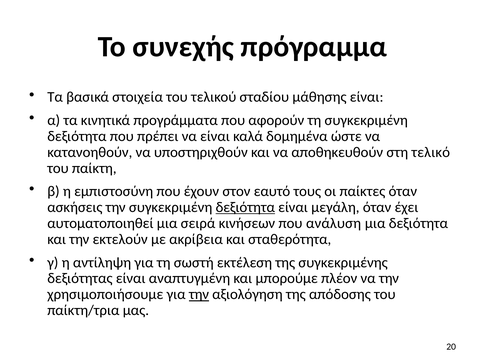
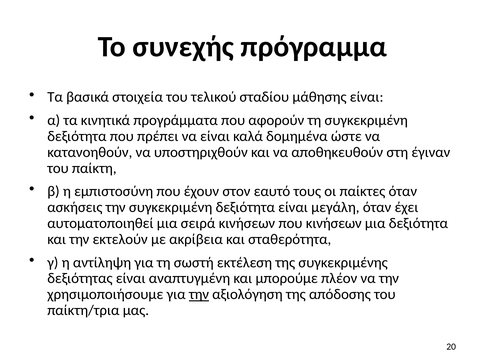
τελικό: τελικό -> έγιναν
δεξιότητα at (245, 208) underline: present -> none
που ανάλυση: ανάλυση -> κινήσεων
